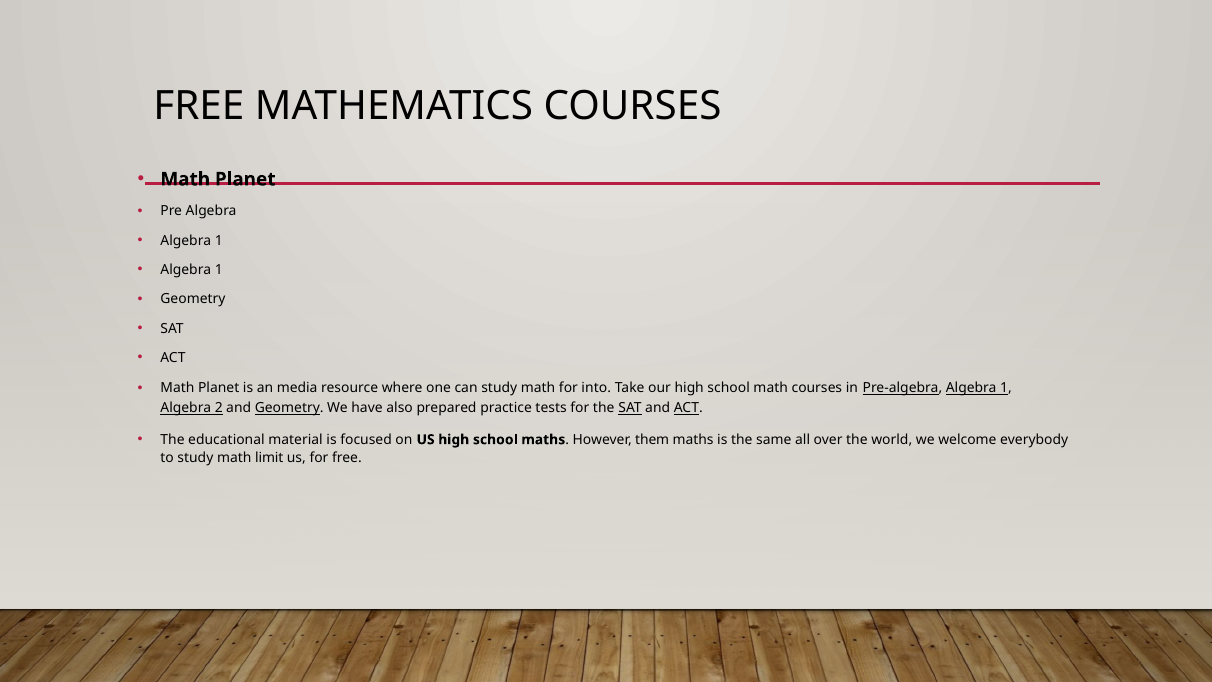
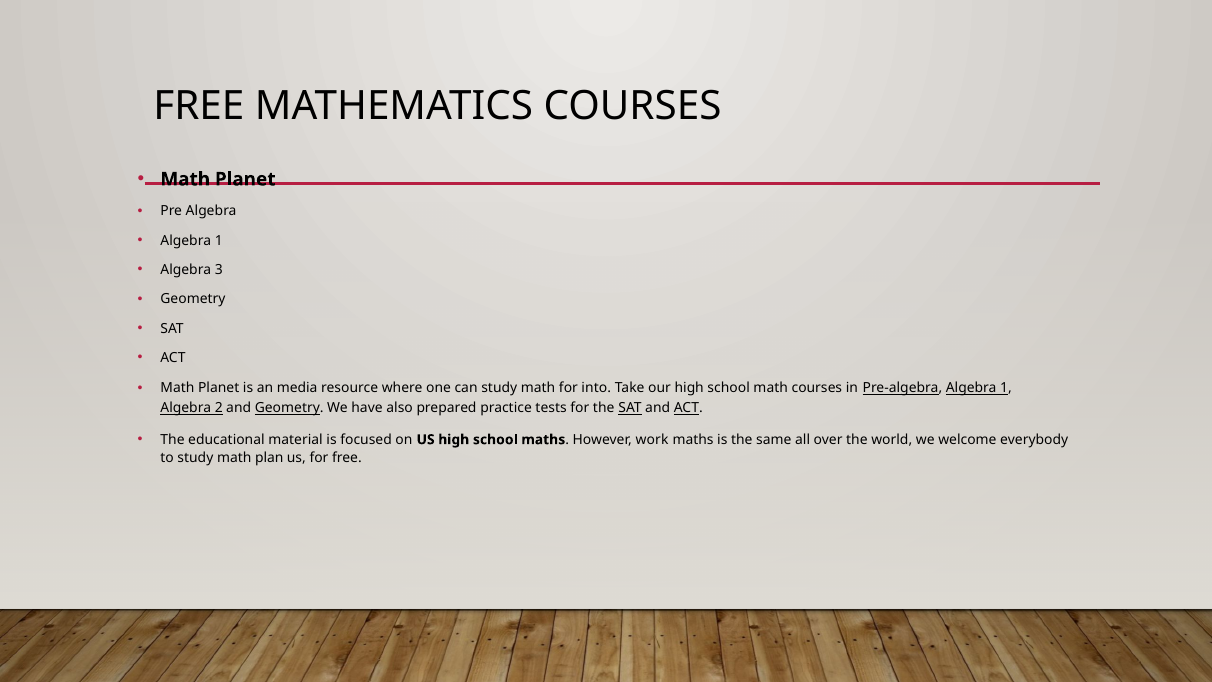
1 at (219, 270): 1 -> 3
them: them -> work
limit: limit -> plan
